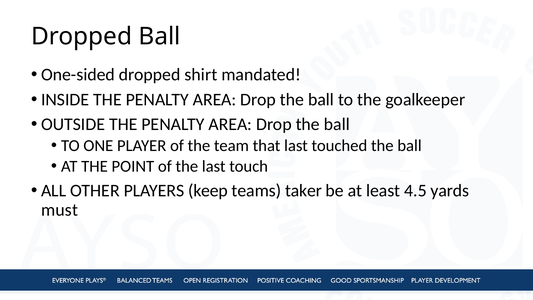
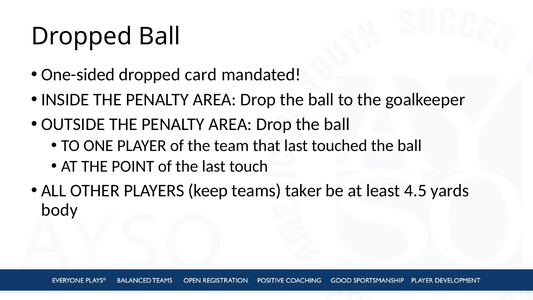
shirt: shirt -> card
must: must -> body
